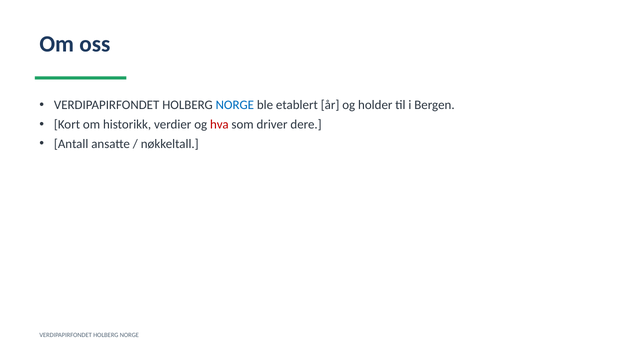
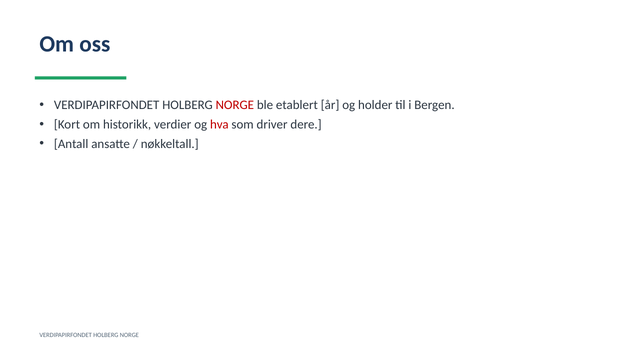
NORGE at (235, 105) colour: blue -> red
